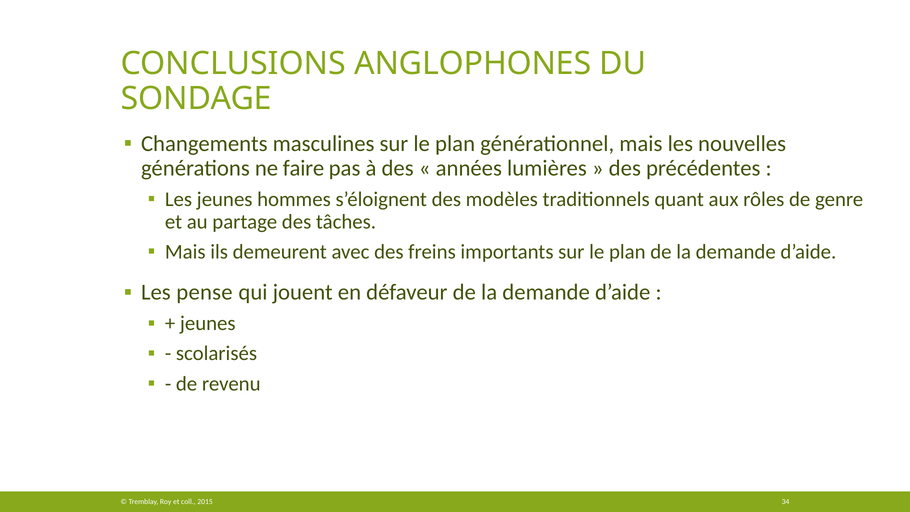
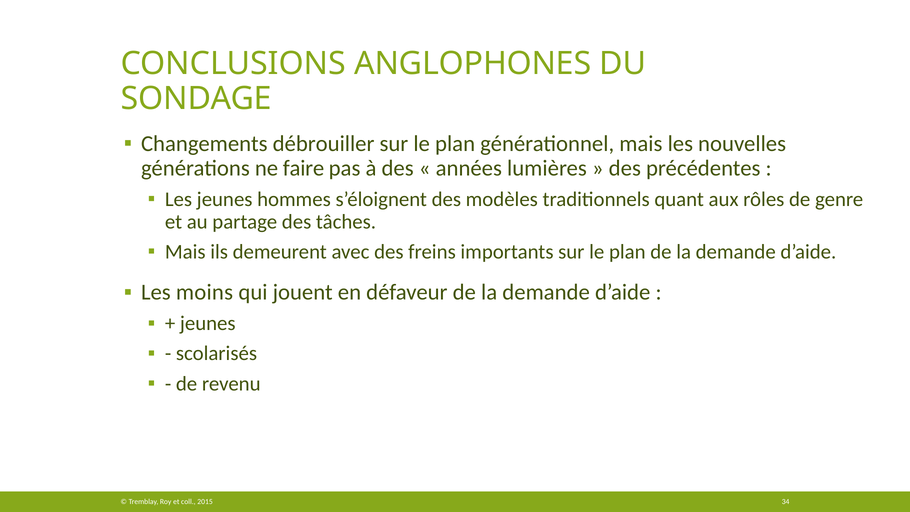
masculines: masculines -> débrouiller
pense: pense -> moins
